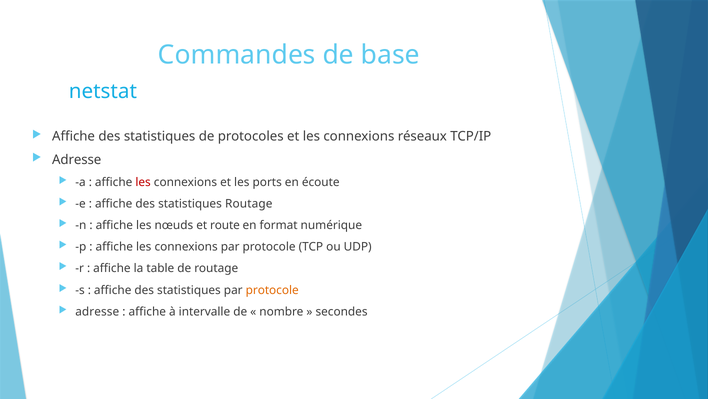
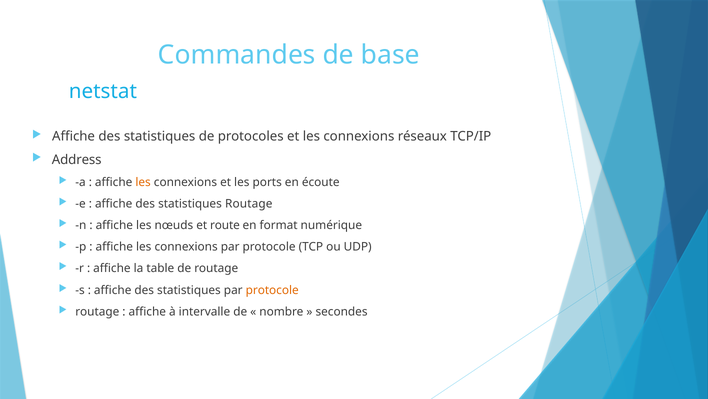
Adresse at (77, 160): Adresse -> Address
les at (143, 182) colour: red -> orange
adresse at (97, 311): adresse -> routage
